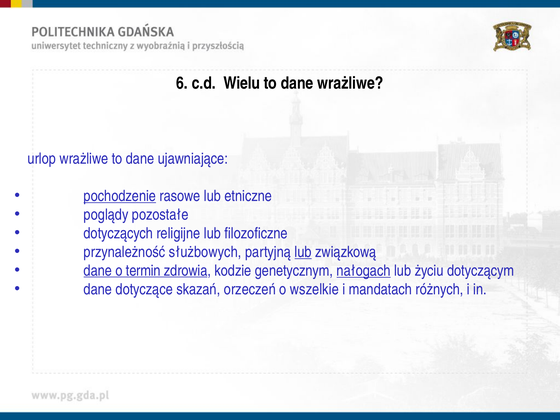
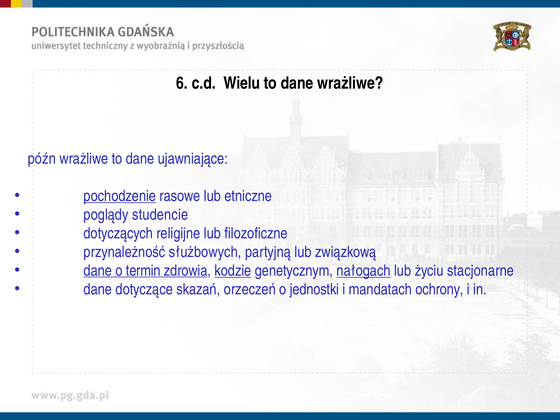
urlop: urlop -> późn
pozostałe: pozostałe -> studencie
lub at (303, 252) underline: present -> none
kodzie underline: none -> present
dotyczącym: dotyczącym -> stacjonarne
wszelkie: wszelkie -> jednostki
różnych: różnych -> ochrony
